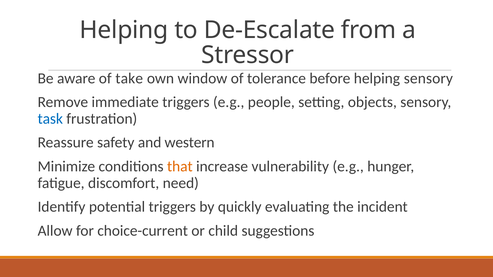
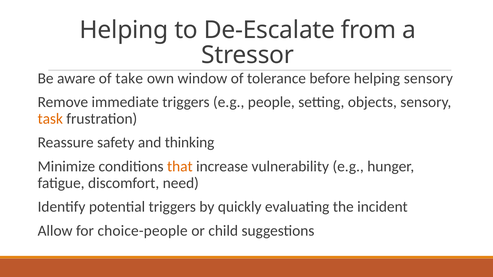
task colour: blue -> orange
western: western -> thinking
choice-current: choice-current -> choice-people
